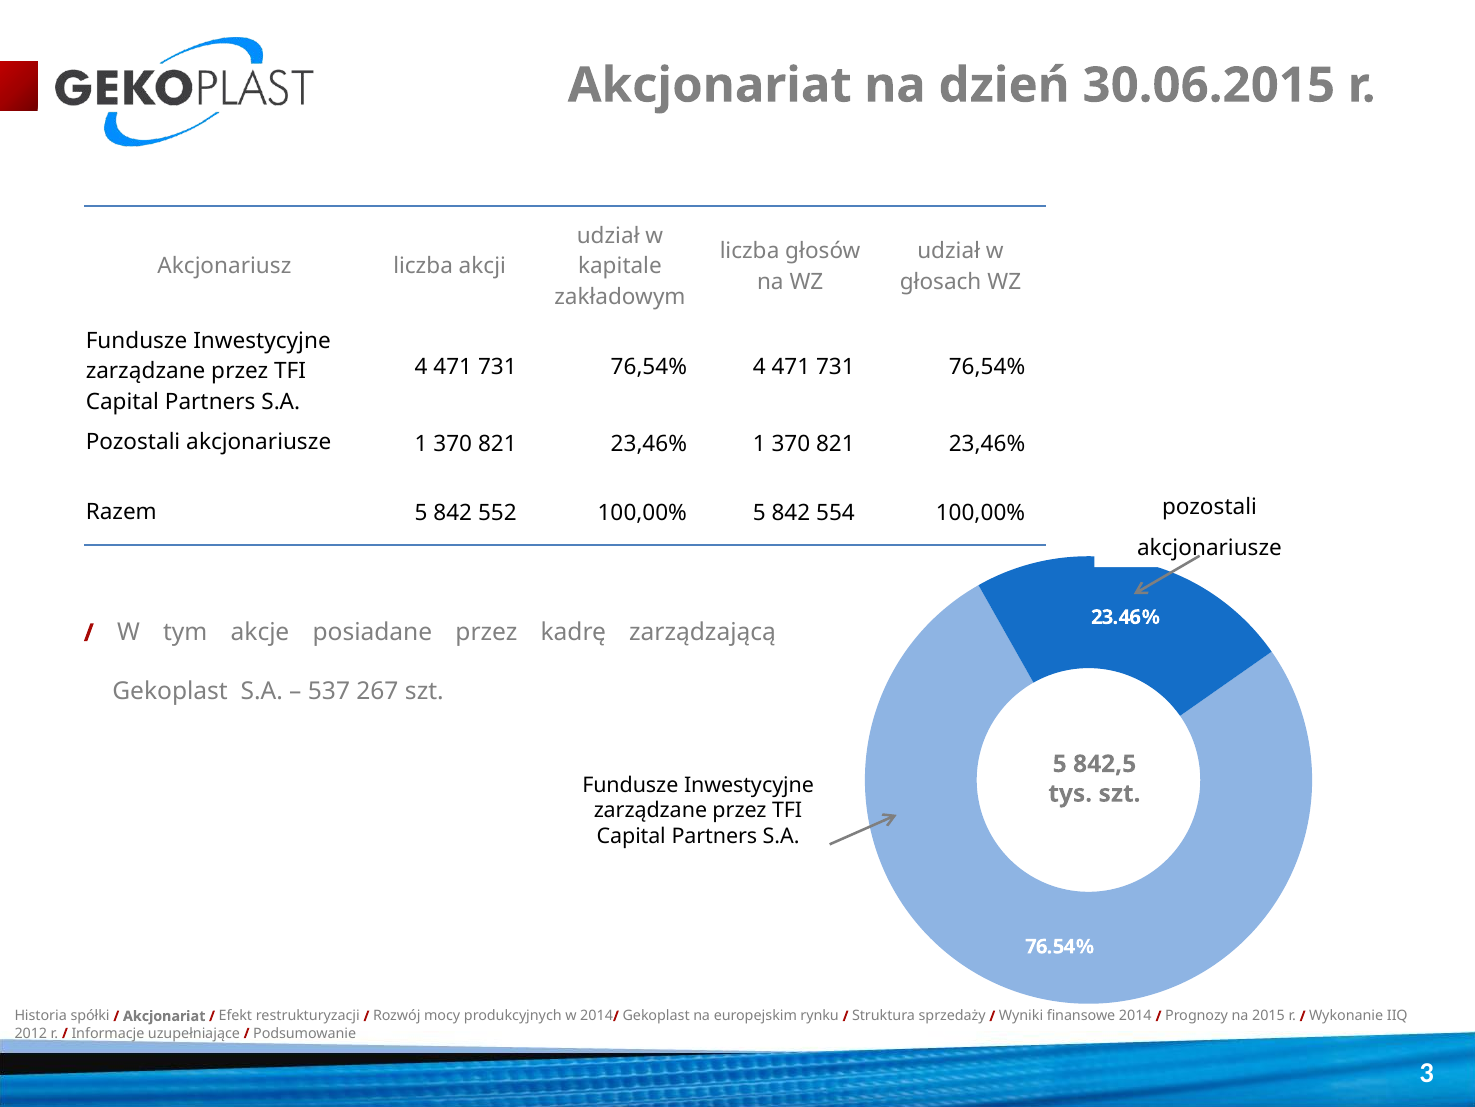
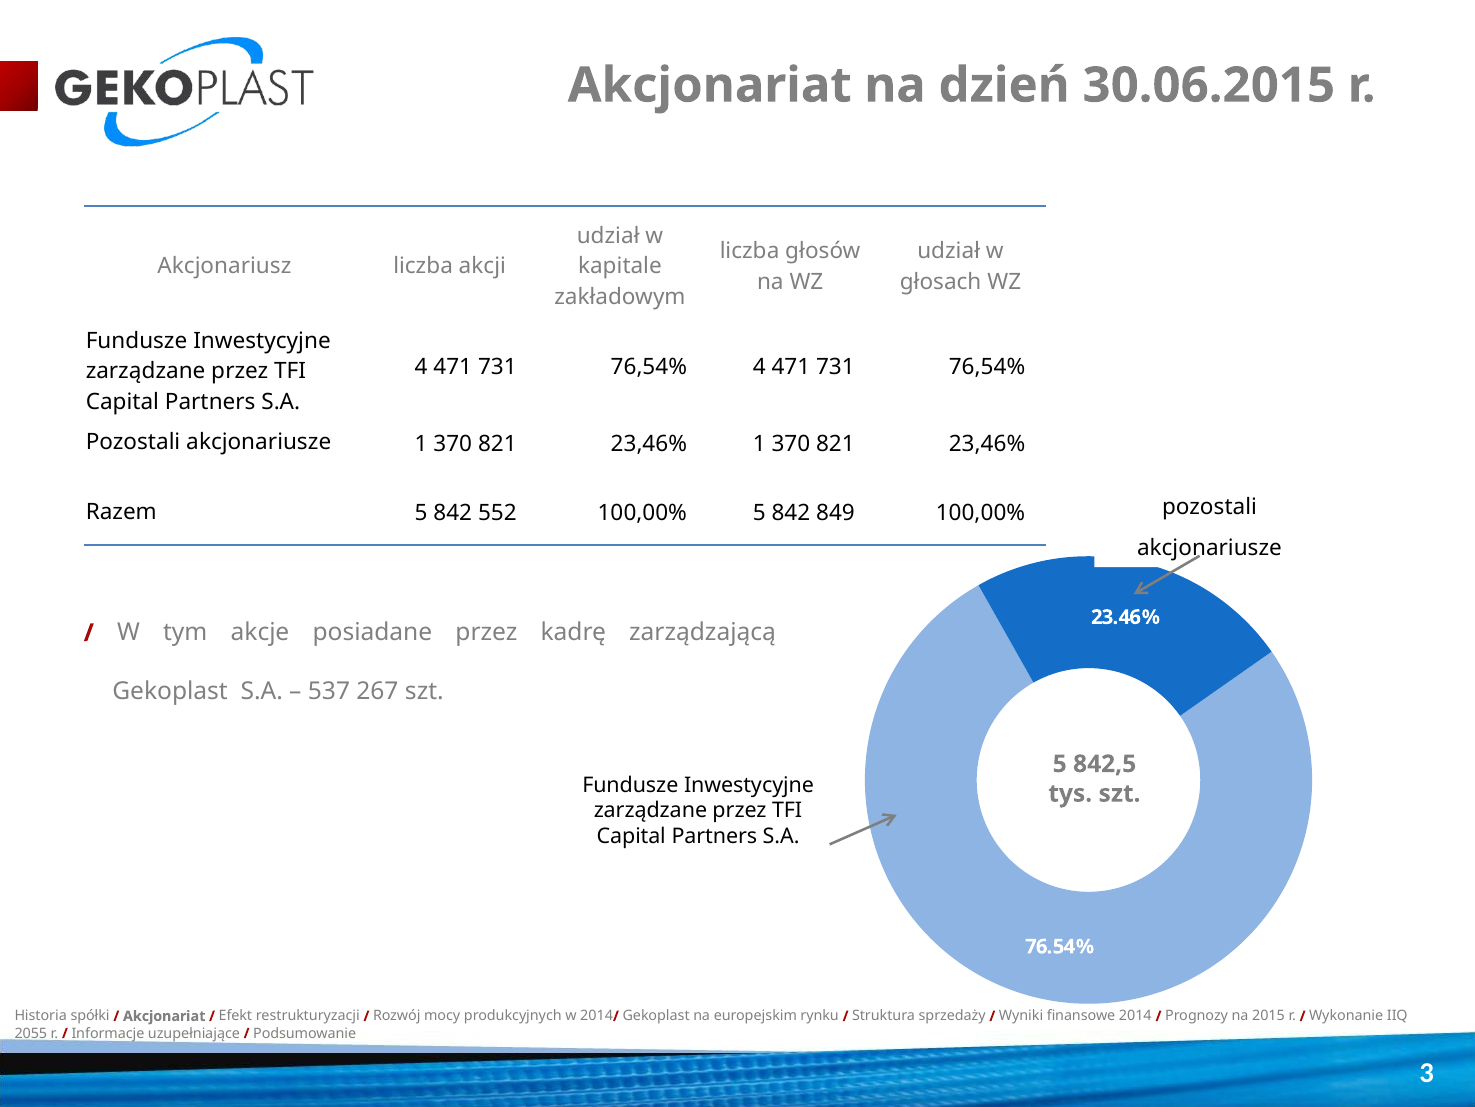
554: 554 -> 849
2012: 2012 -> 2055
